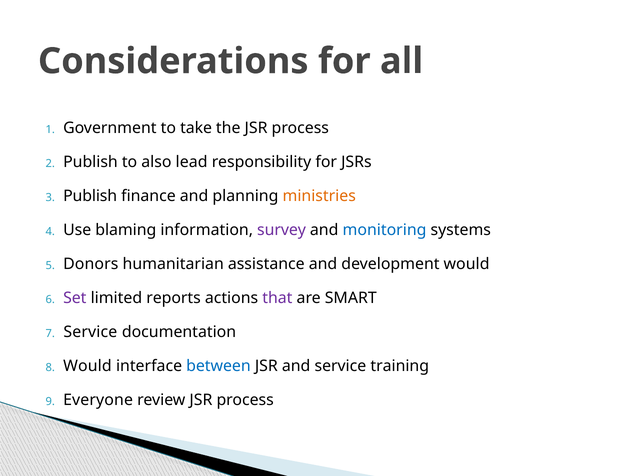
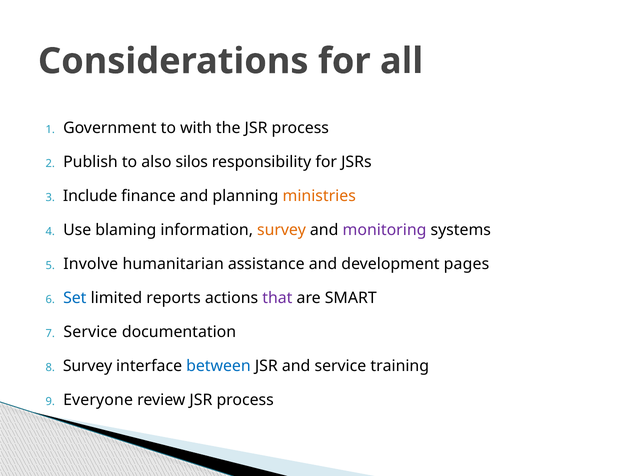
take: take -> with
lead: lead -> silos
Publish at (90, 196): Publish -> Include
survey at (282, 230) colour: purple -> orange
monitoring colour: blue -> purple
Donors: Donors -> Involve
development would: would -> pages
Set colour: purple -> blue
Would at (87, 366): Would -> Survey
